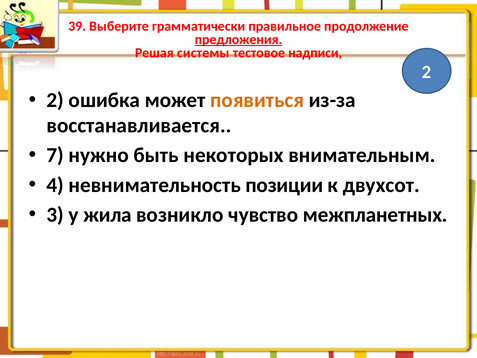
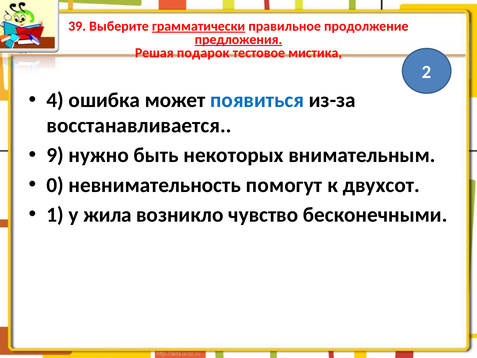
грамматически underline: none -> present
системы: системы -> подарок
надписи: надписи -> мистика
2 at (55, 100): 2 -> 4
появиться colour: orange -> blue
7: 7 -> 9
4: 4 -> 0
позиции: позиции -> помогут
3: 3 -> 1
межпланетных: межпланетных -> бесконечными
